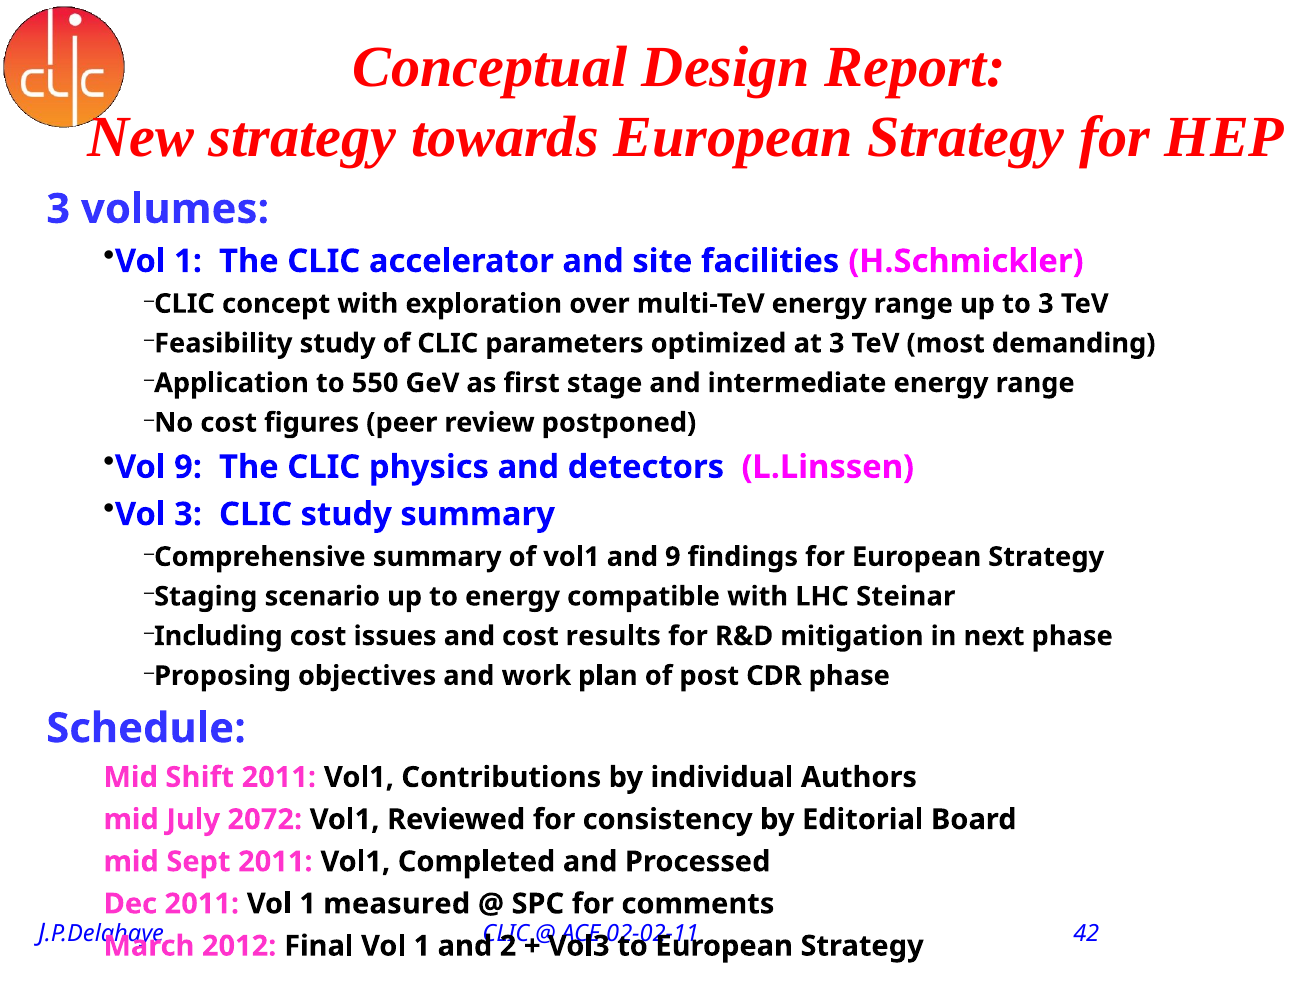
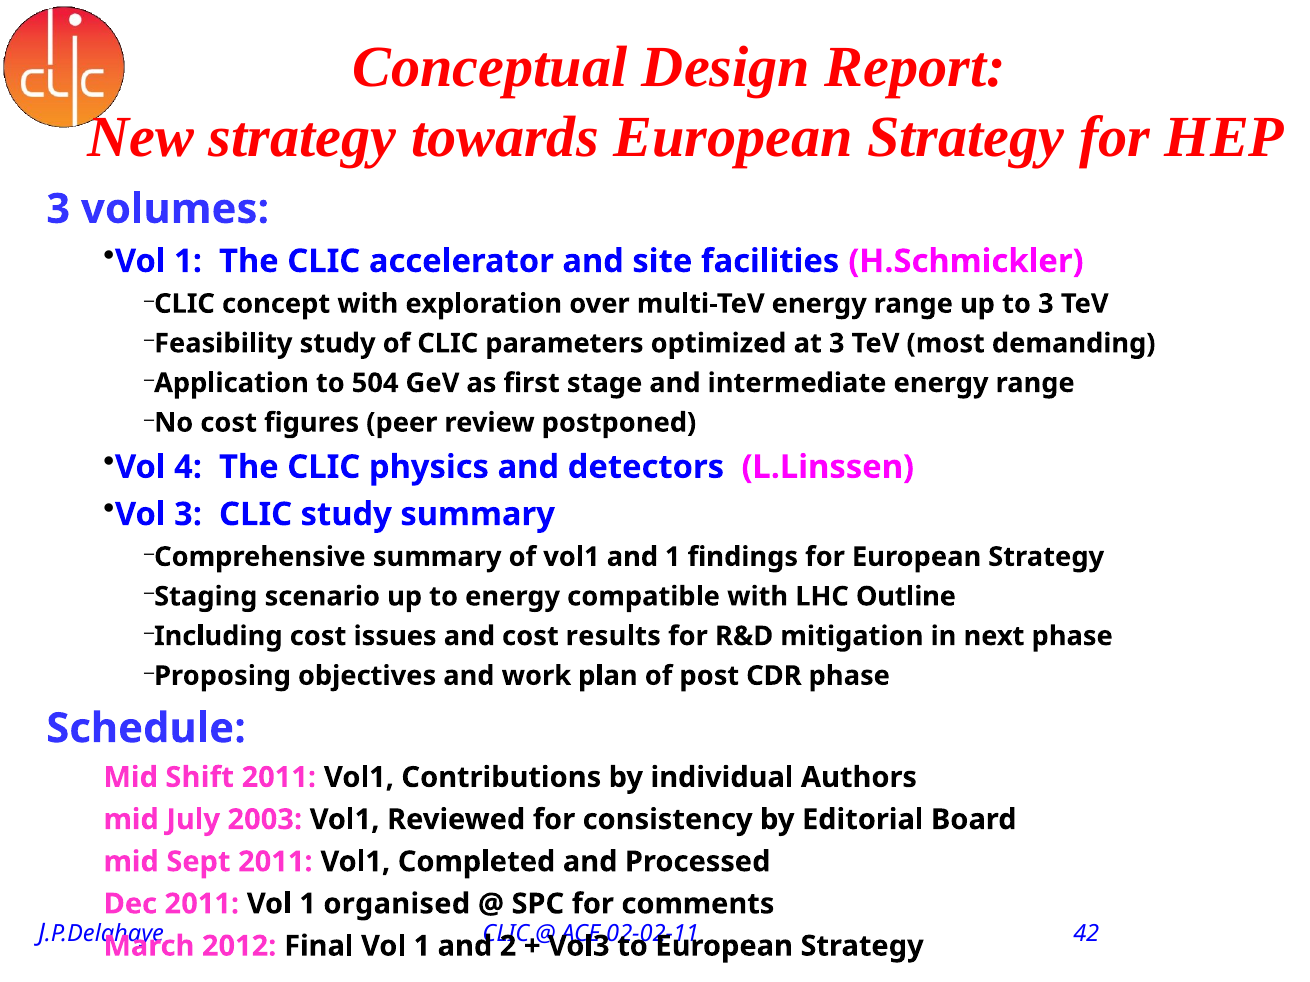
550: 550 -> 504
Vol 9: 9 -> 4
and 9: 9 -> 1
Steinar: Steinar -> Outline
2072: 2072 -> 2003
measured: measured -> organised
